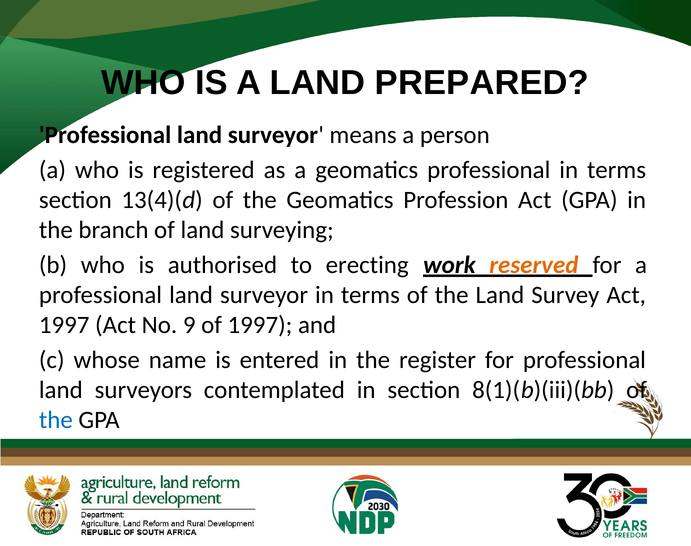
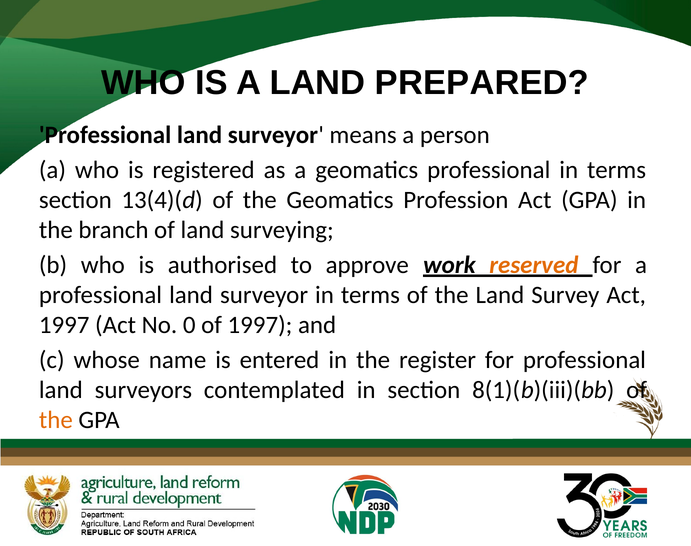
erecting: erecting -> approve
9: 9 -> 0
the at (56, 419) colour: blue -> orange
